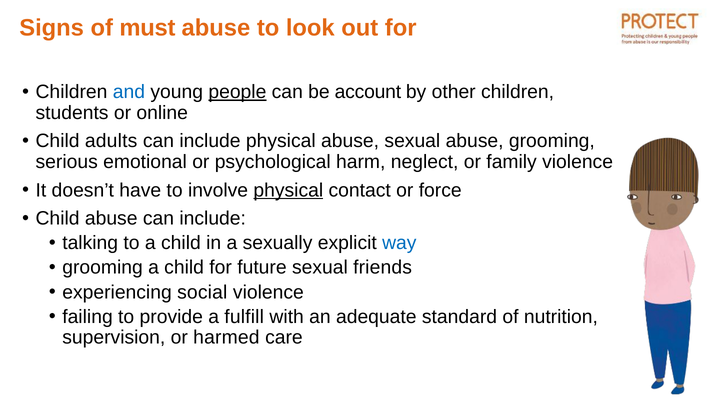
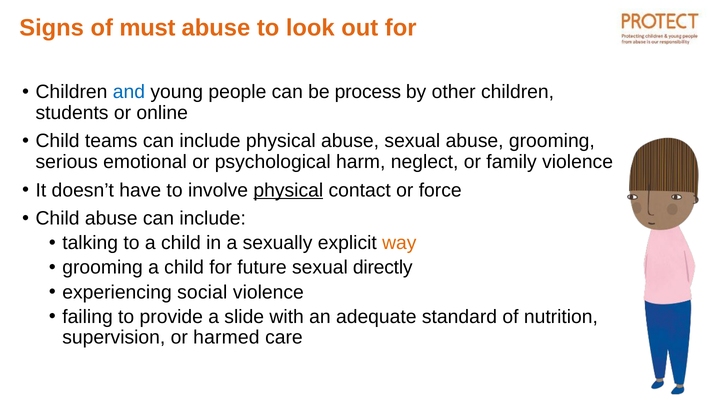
people underline: present -> none
account: account -> process
adults: adults -> teams
way colour: blue -> orange
friends: friends -> directly
fulfill: fulfill -> slide
